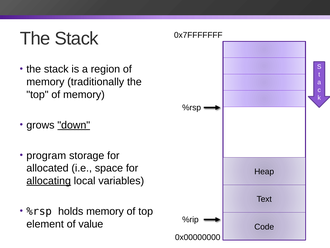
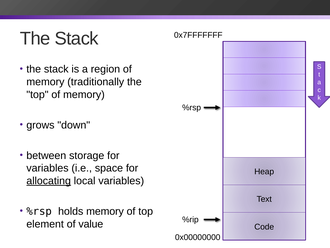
down underline: present -> none
program: program -> between
allocated at (47, 168): allocated -> variables
